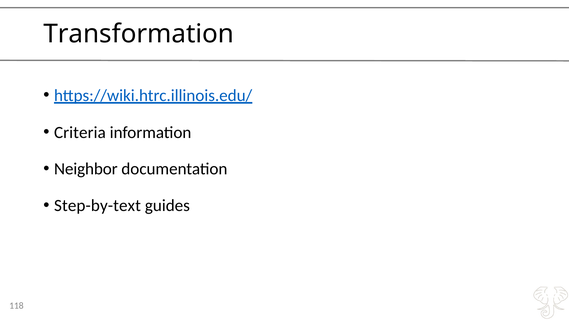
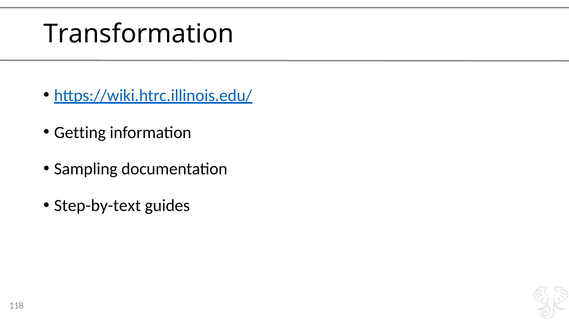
Criteria: Criteria -> Getting
Neighbor: Neighbor -> Sampling
